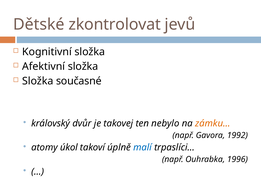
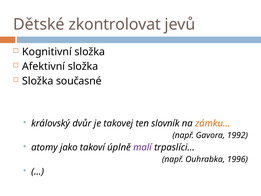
nebylo: nebylo -> slovník
úkol: úkol -> jako
malí colour: blue -> purple
